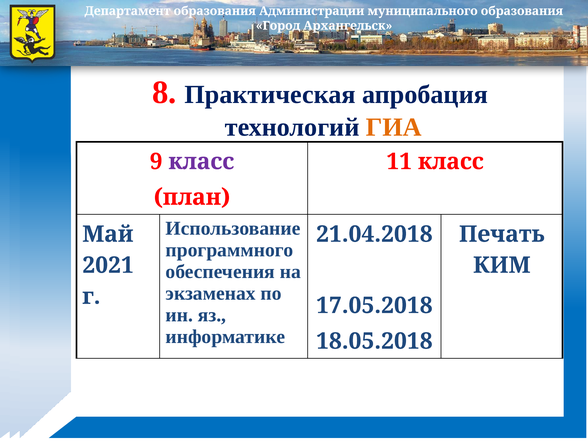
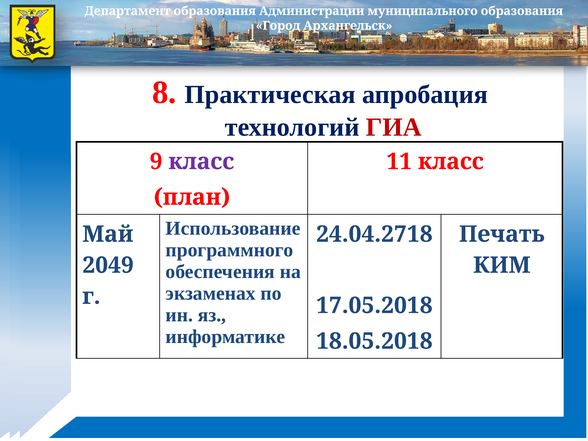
ГИА colour: orange -> red
21.04.2018: 21.04.2018 -> 24.04.2718
2021: 2021 -> 2049
